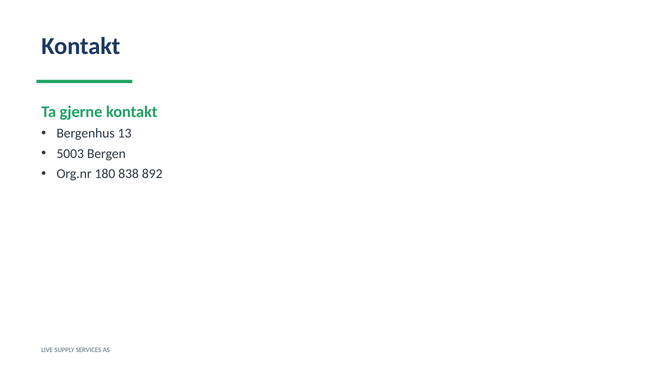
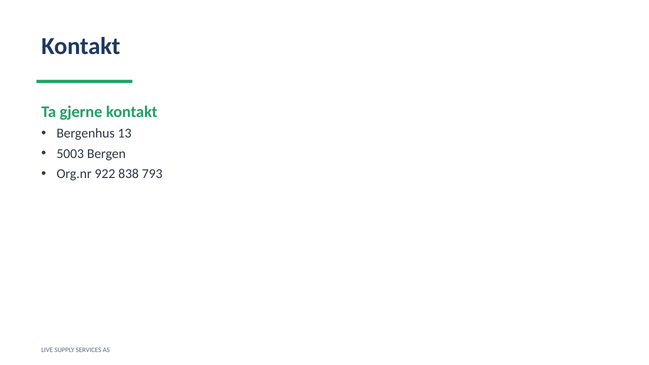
180: 180 -> 922
892: 892 -> 793
